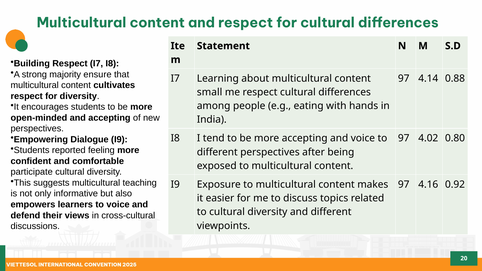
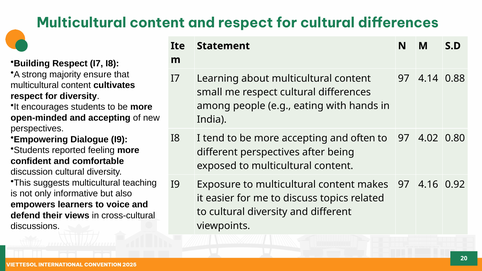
and voice: voice -> often
participate: participate -> discussion
